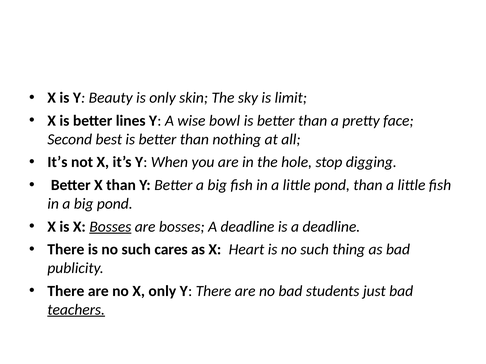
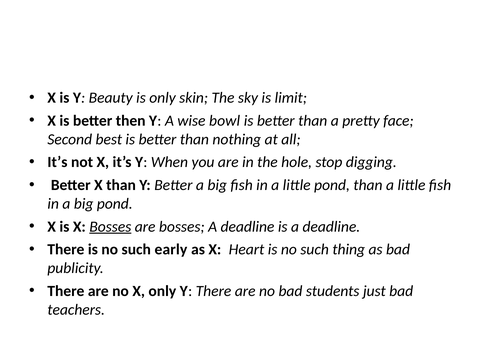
lines: lines -> then
cares: cares -> early
teachers underline: present -> none
